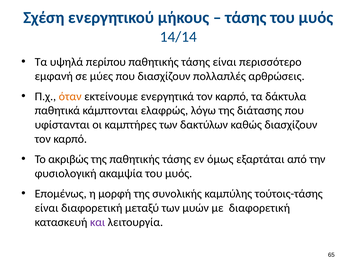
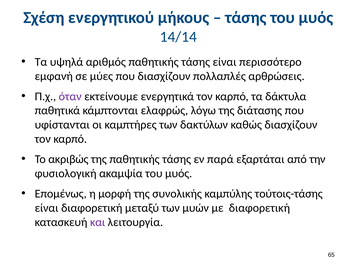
περίπου: περίπου -> αριθμός
όταν colour: orange -> purple
όμως: όμως -> παρά
